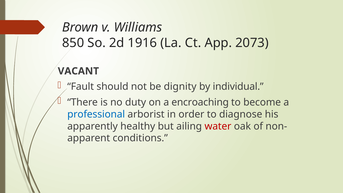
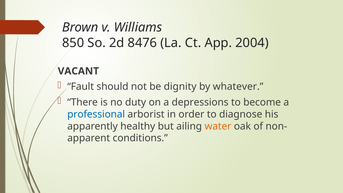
1916: 1916 -> 8476
2073: 2073 -> 2004
individual: individual -> whatever
encroaching: encroaching -> depressions
water colour: red -> orange
